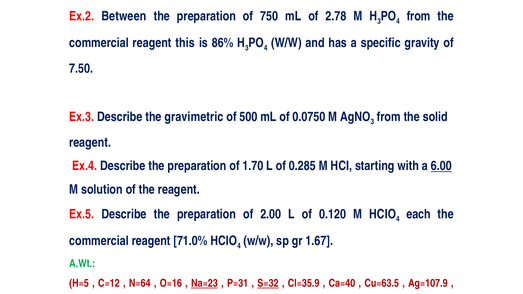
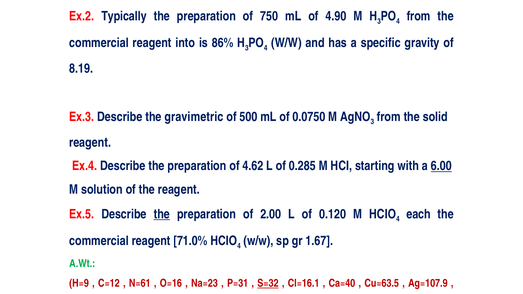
Between: Between -> Typically
2.78: 2.78 -> 4.90
this: this -> into
7.50: 7.50 -> 8.19
1.70: 1.70 -> 4.62
the at (162, 214) underline: none -> present
H=5: H=5 -> H=9
N=64: N=64 -> N=61
Na=23 underline: present -> none
Cl=35.9: Cl=35.9 -> Cl=16.1
